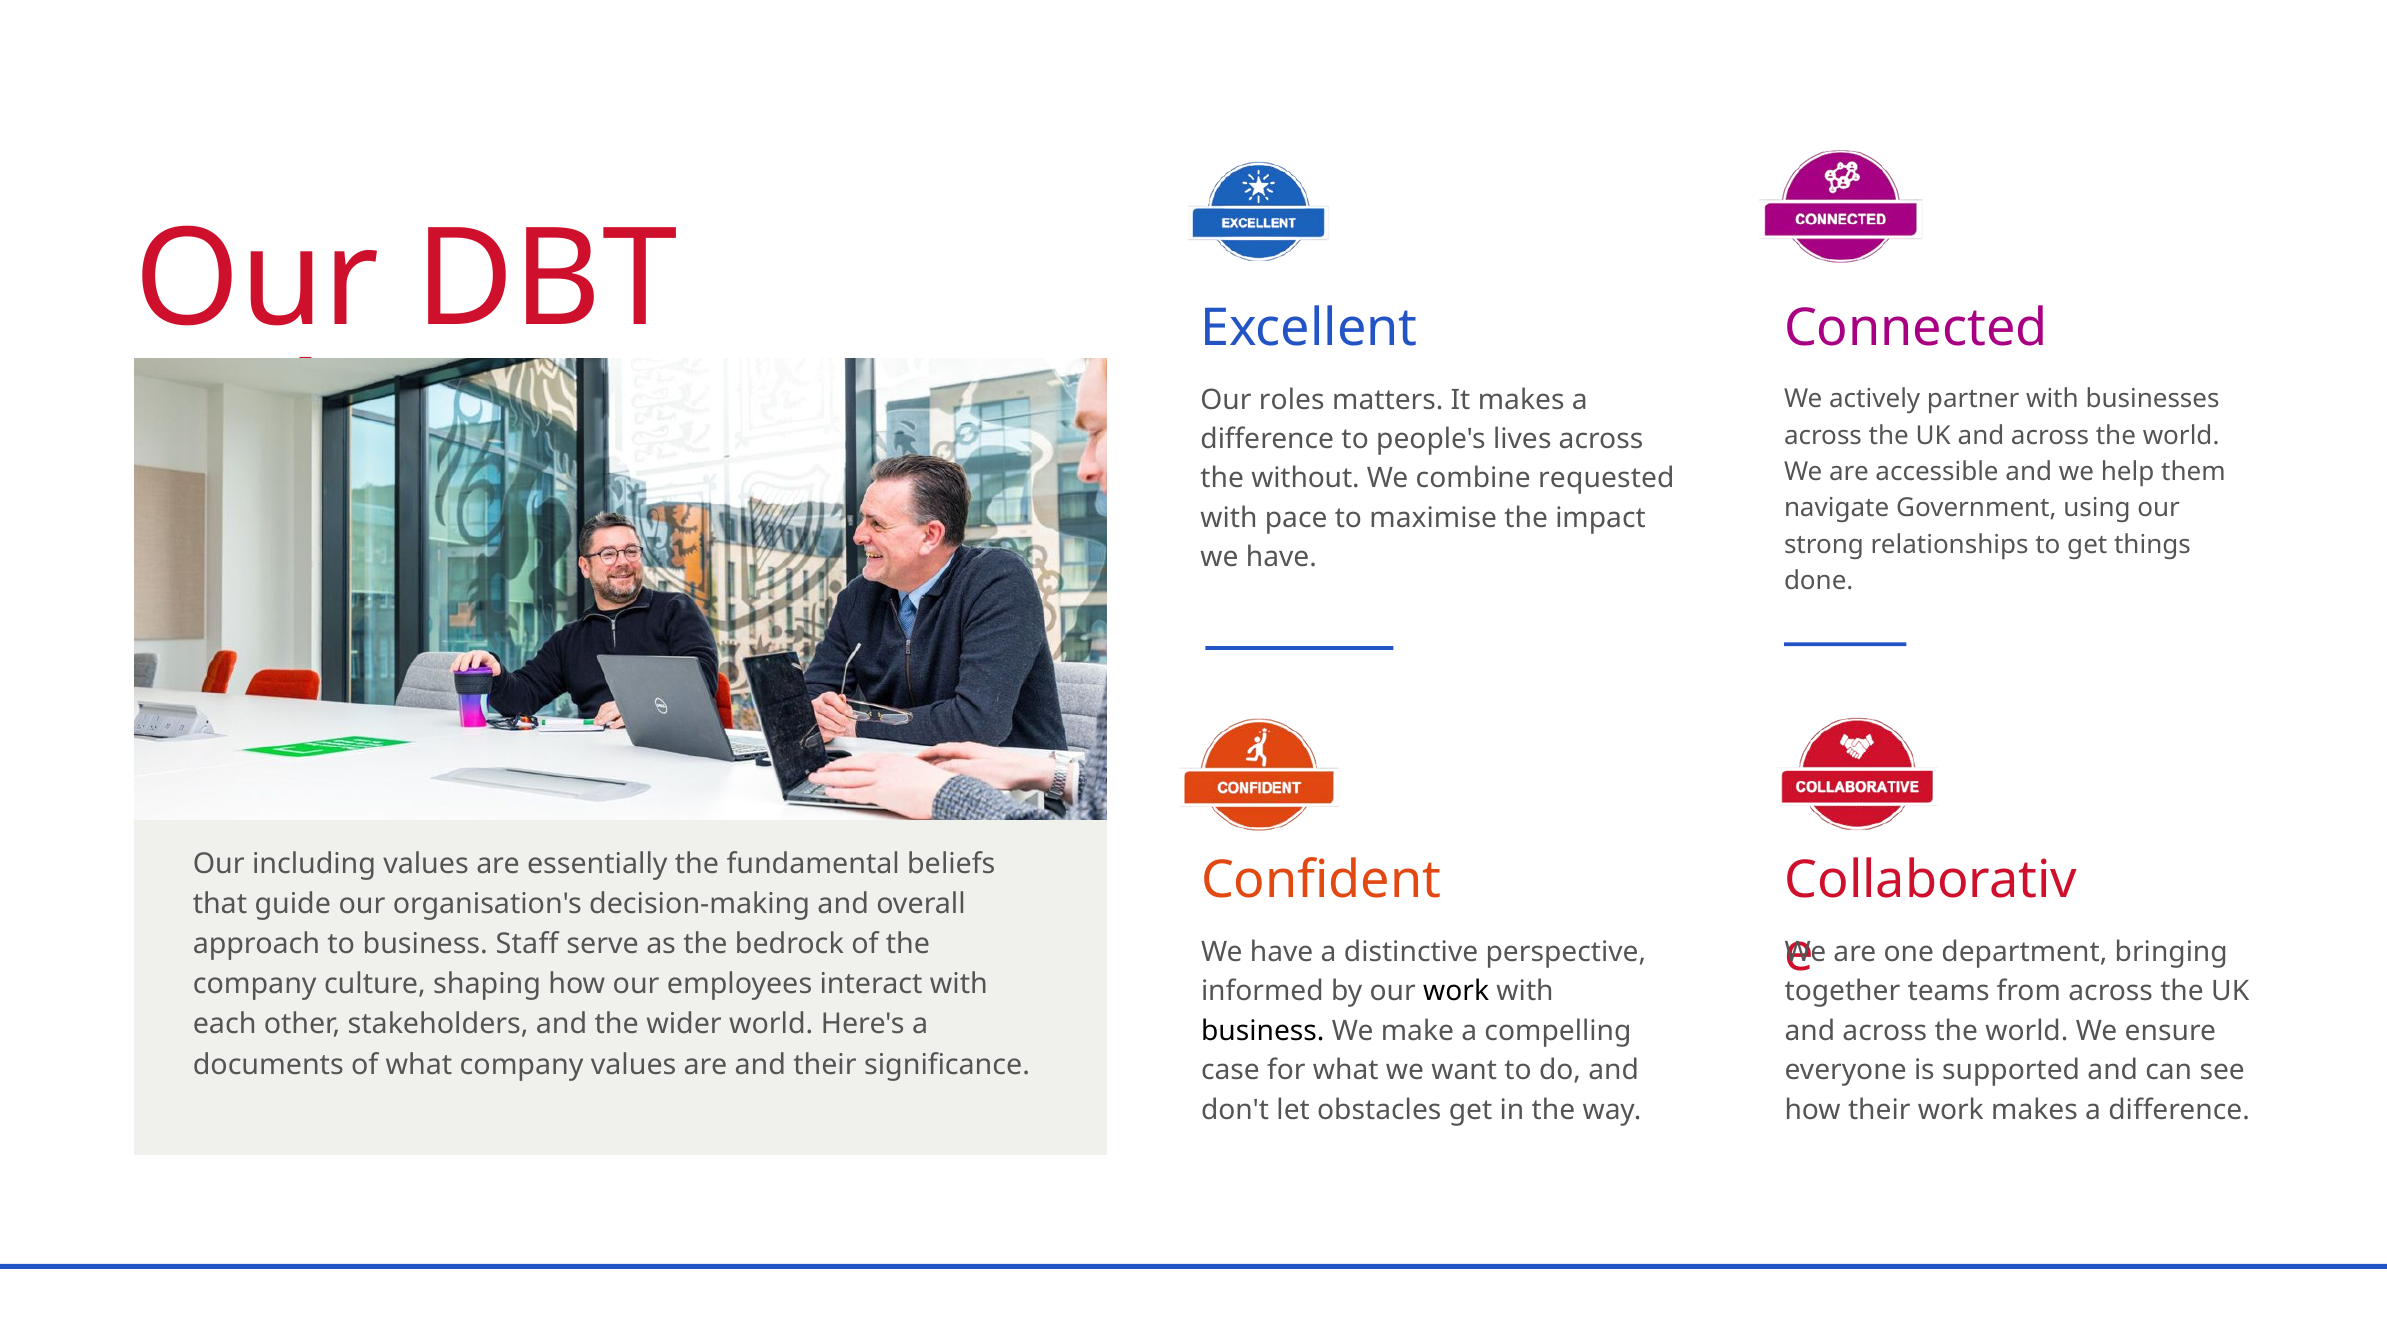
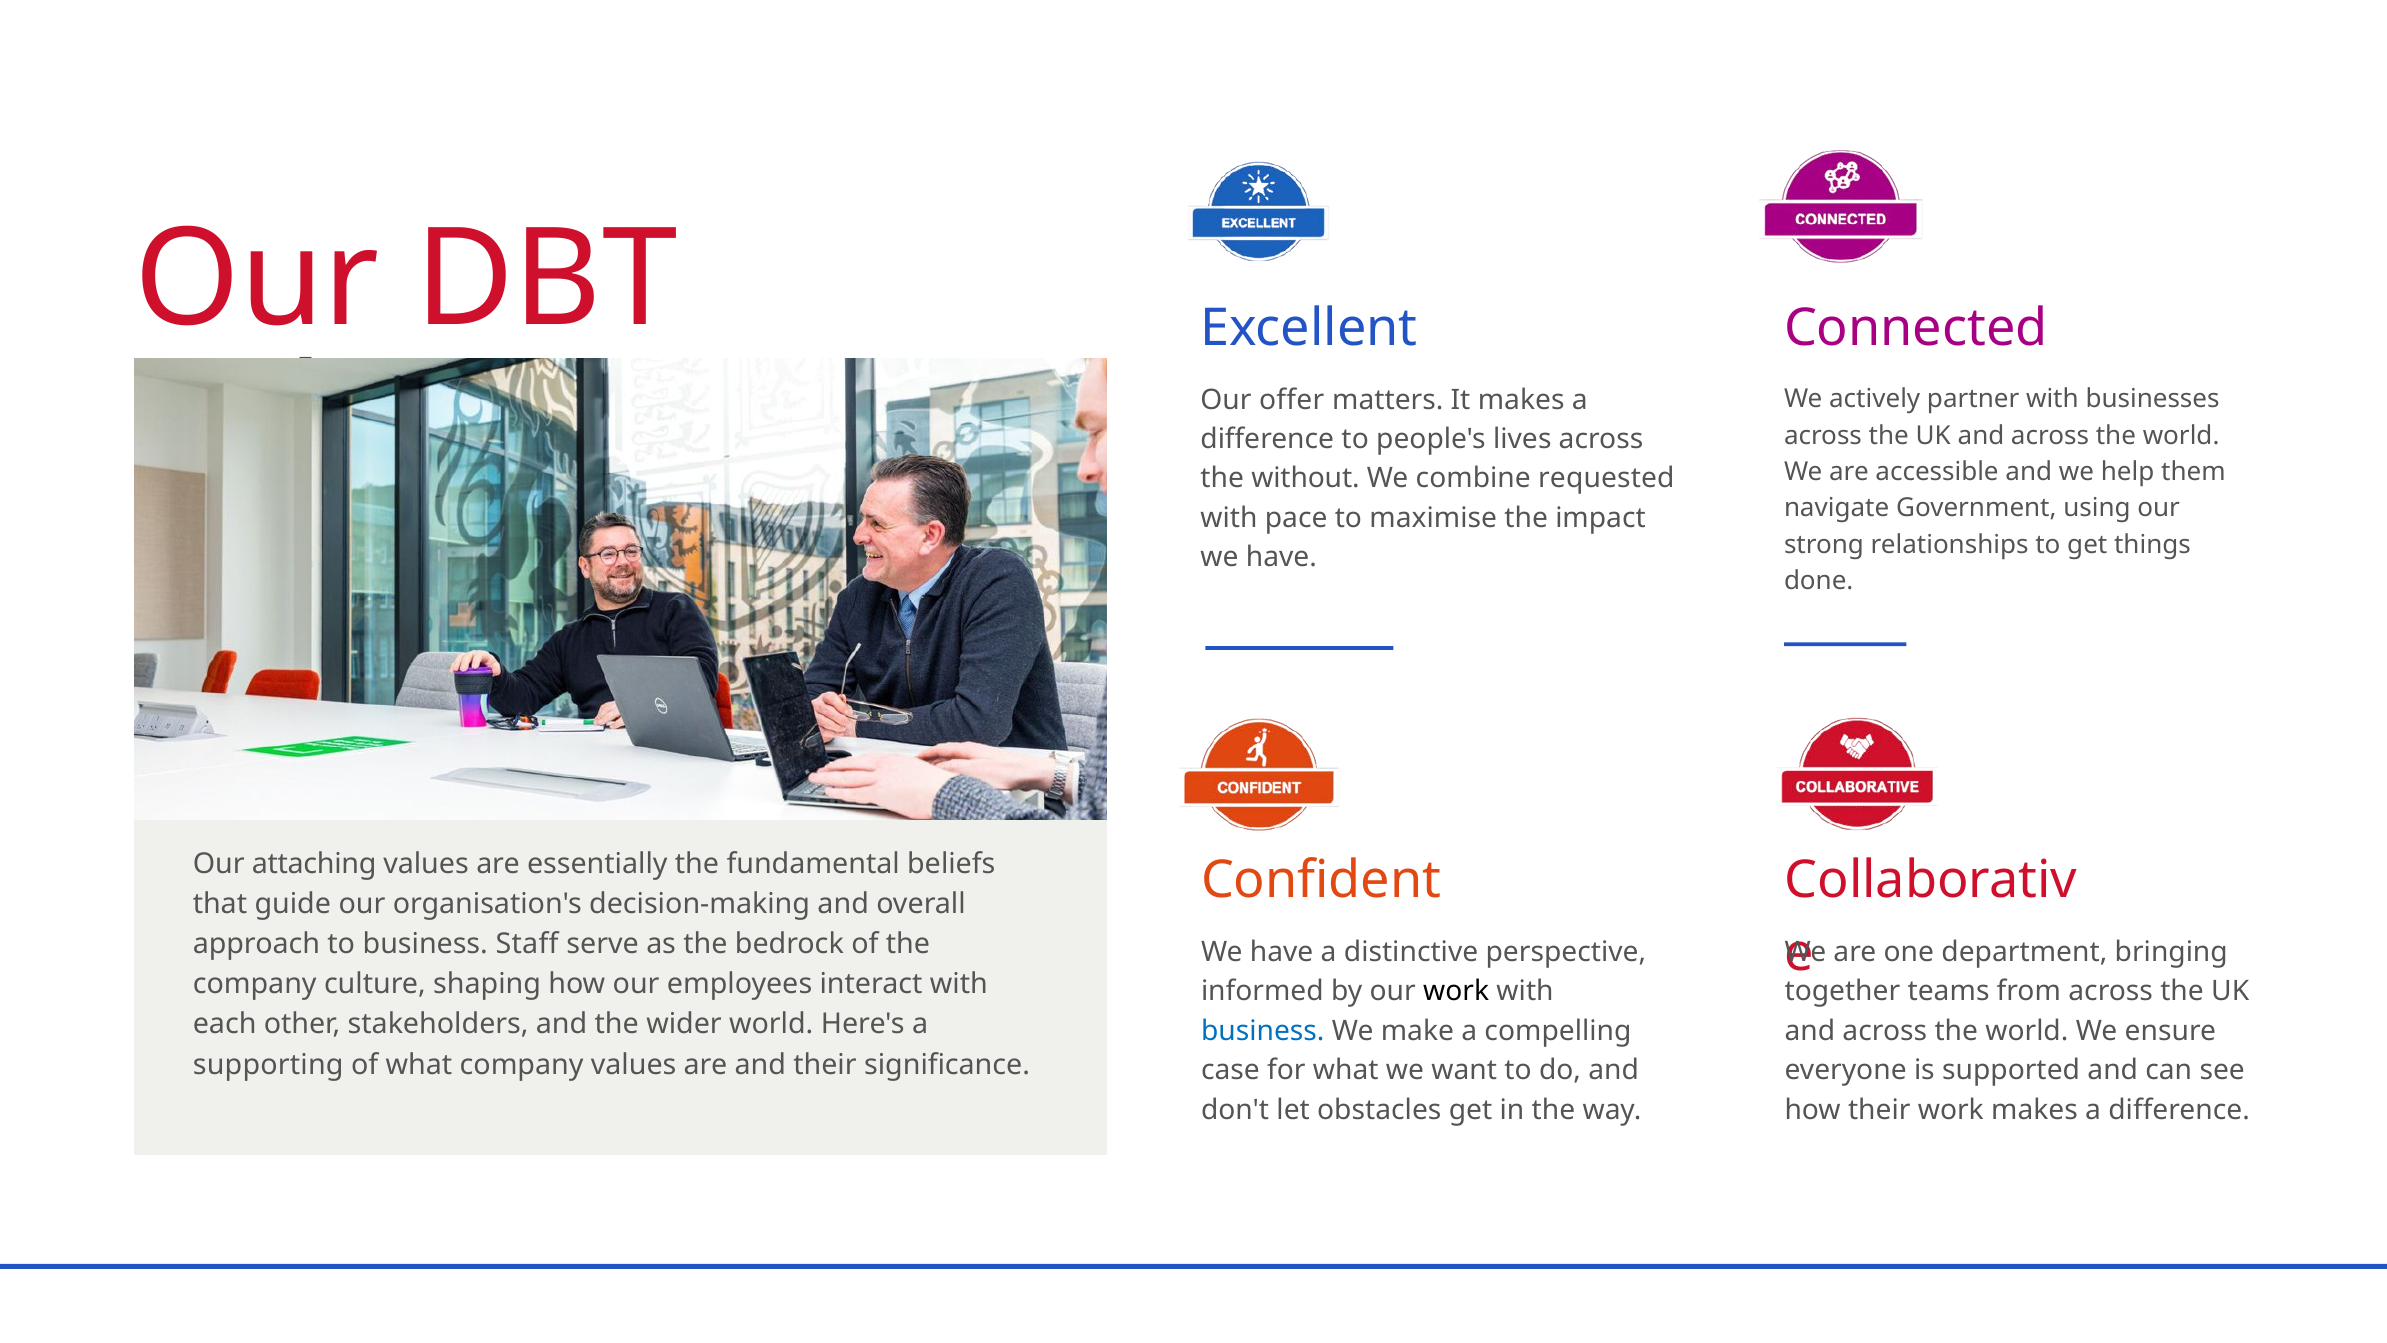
roles: roles -> offer
including: including -> attaching
business at (1263, 1030) colour: black -> blue
documents: documents -> supporting
